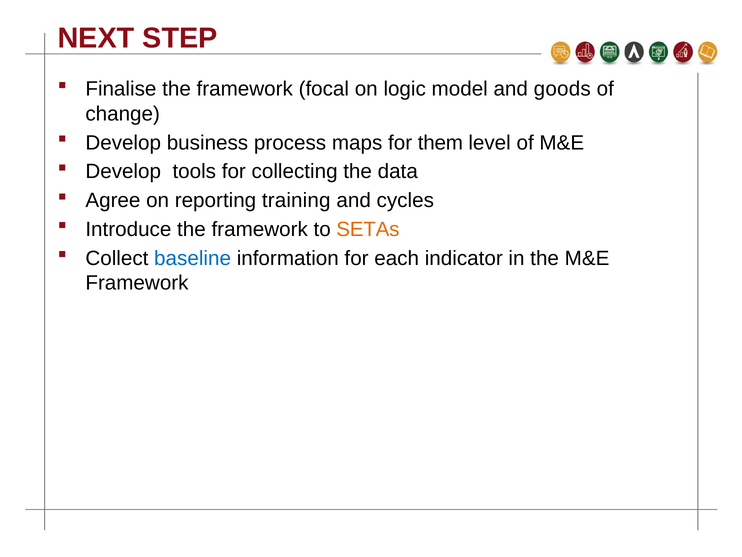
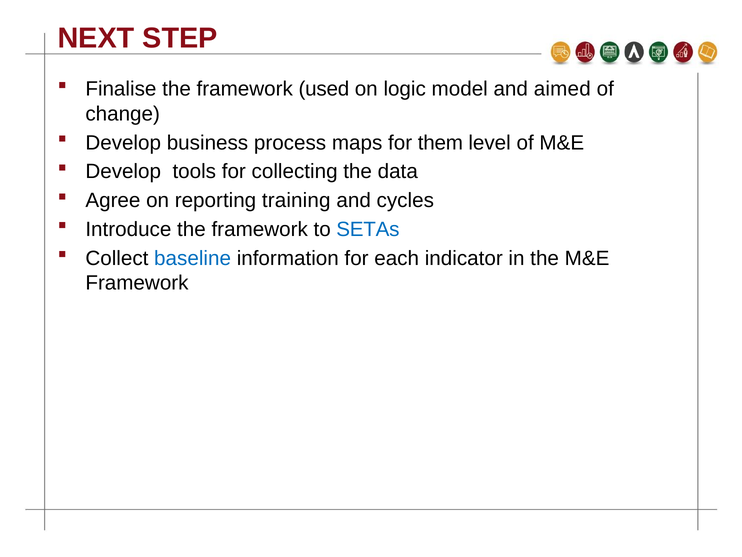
focal: focal -> used
goods: goods -> aimed
SETAs colour: orange -> blue
